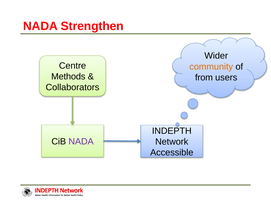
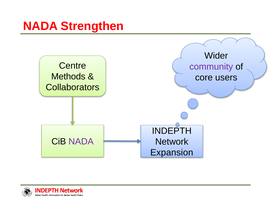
community colour: orange -> purple
from: from -> core
Accessible: Accessible -> Expansion
